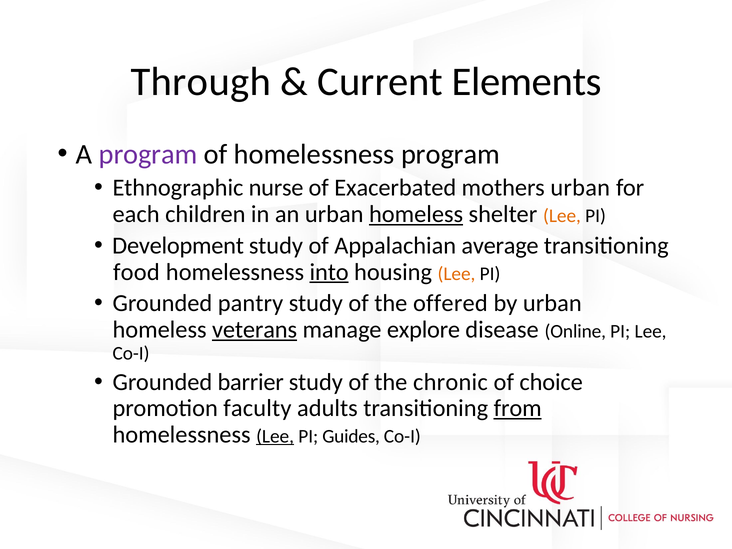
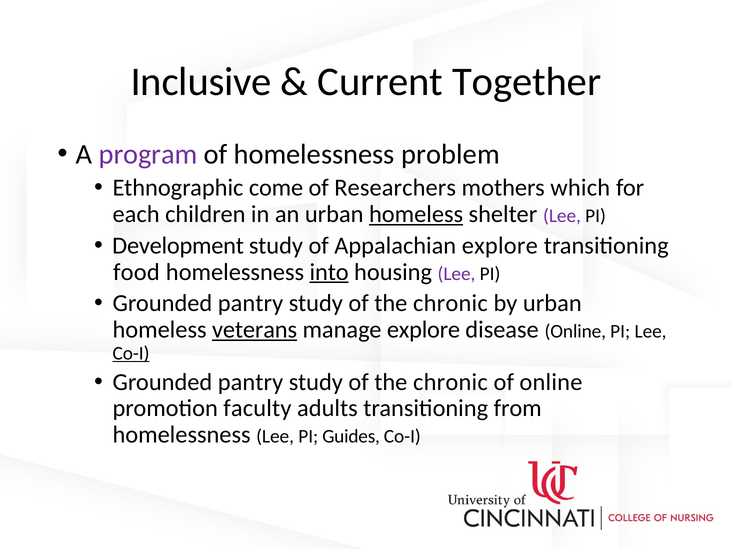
Through: Through -> Inclusive
Elements: Elements -> Together
homelessness program: program -> problem
nurse: nurse -> come
Exacerbated: Exacerbated -> Researchers
mothers urban: urban -> which
Lee at (562, 216) colour: orange -> purple
Appalachian average: average -> explore
Lee at (456, 274) colour: orange -> purple
offered at (450, 303): offered -> chronic
Co-I at (131, 353) underline: none -> present
barrier at (251, 382): barrier -> pantry
of choice: choice -> online
from underline: present -> none
Lee at (275, 436) underline: present -> none
